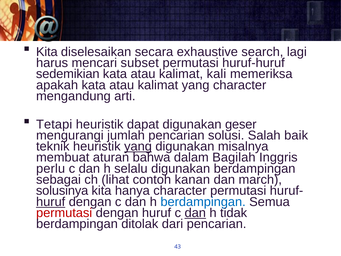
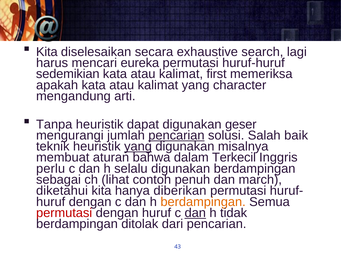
subset: subset -> eureka
kali: kali -> first
Tetapi: Tetapi -> Tanpa
pencarian at (176, 135) underline: none -> present
Bagilah: Bagilah -> Terkecil
kanan: kanan -> penuh
solusinya: solusinya -> diketahui
hanya character: character -> diberikan
huruf at (51, 202) underline: present -> none
berdampingan at (203, 202) colour: blue -> orange
